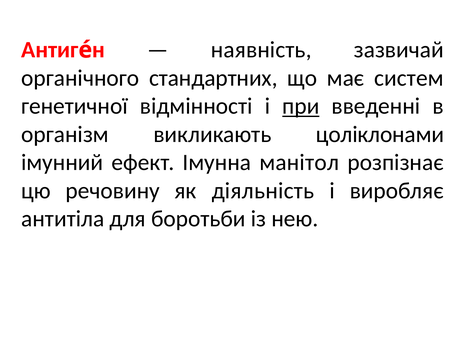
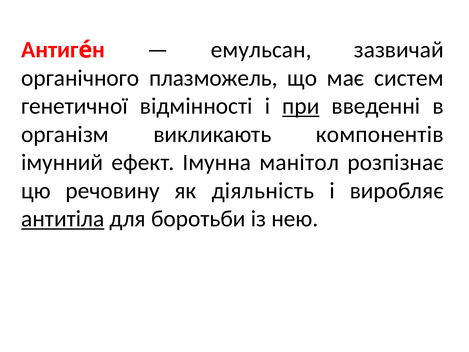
наявність: наявність -> емульсан
стандартних: стандартних -> плазможель
цоліклонами: цоліклонами -> компонентів
антитіла underline: none -> present
